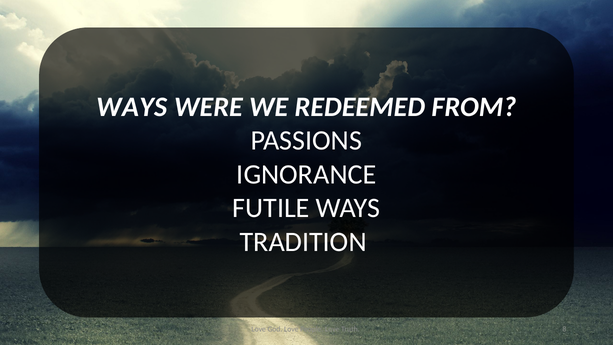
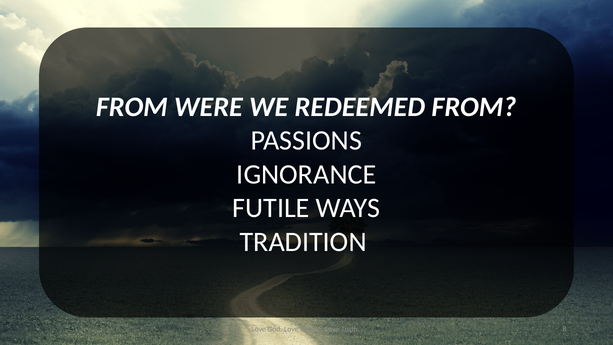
WAYS at (132, 107): WAYS -> FROM
